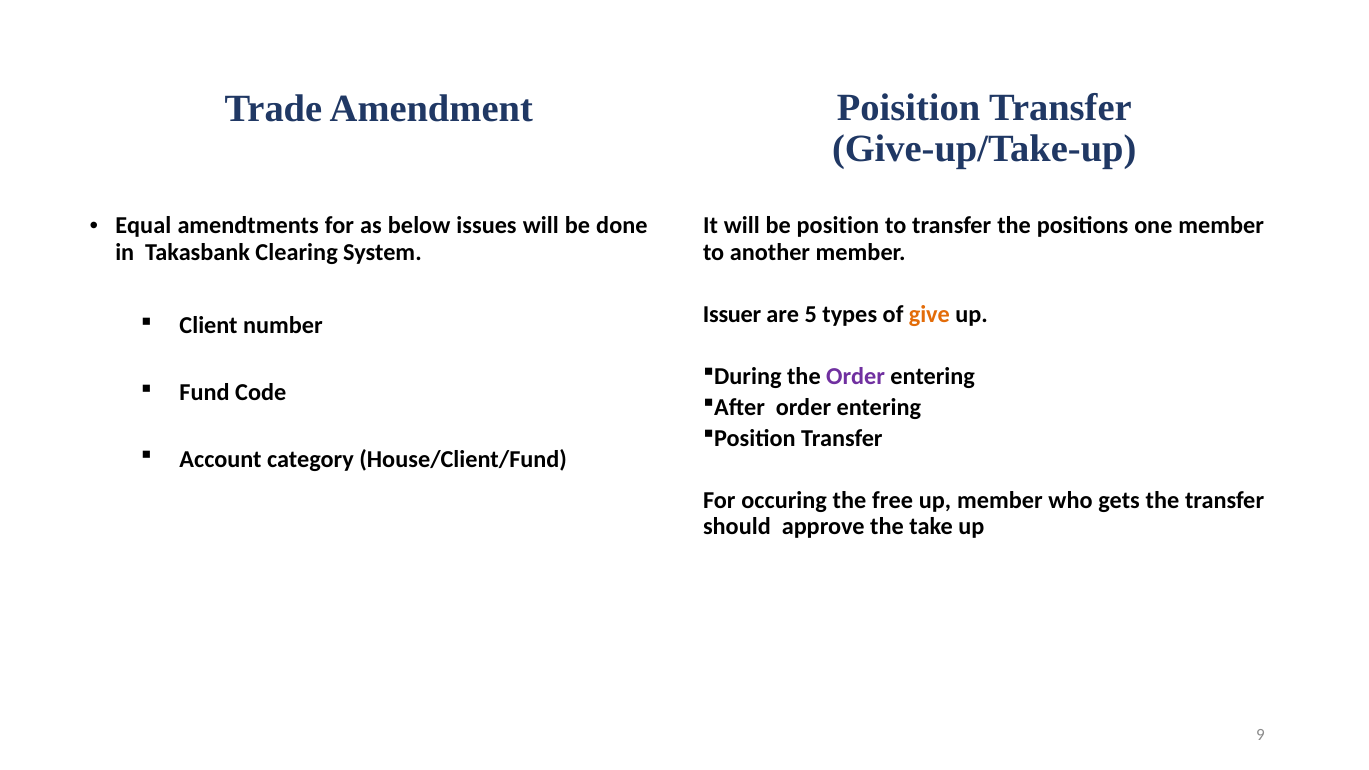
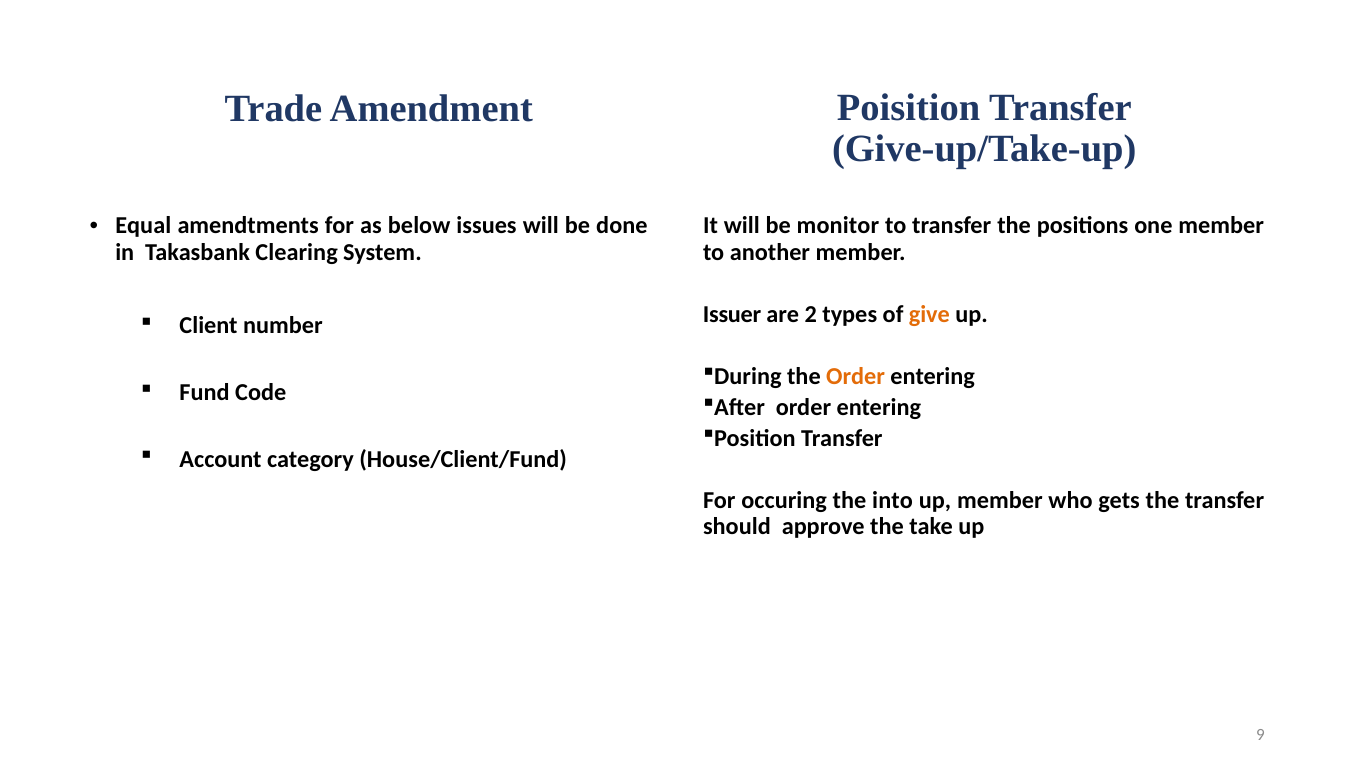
position: position -> monitor
5: 5 -> 2
Order at (856, 376) colour: purple -> orange
free: free -> into
